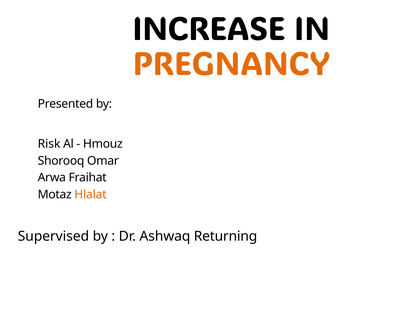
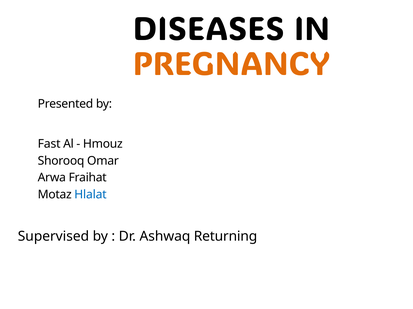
INCREASE: INCREASE -> DISEASES
Risk: Risk -> Fast
Hlalat colour: orange -> blue
